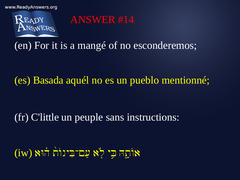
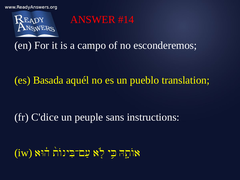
mangé: mangé -> campo
mentionné: mentionné -> translation
C'little: C'little -> C'dice
